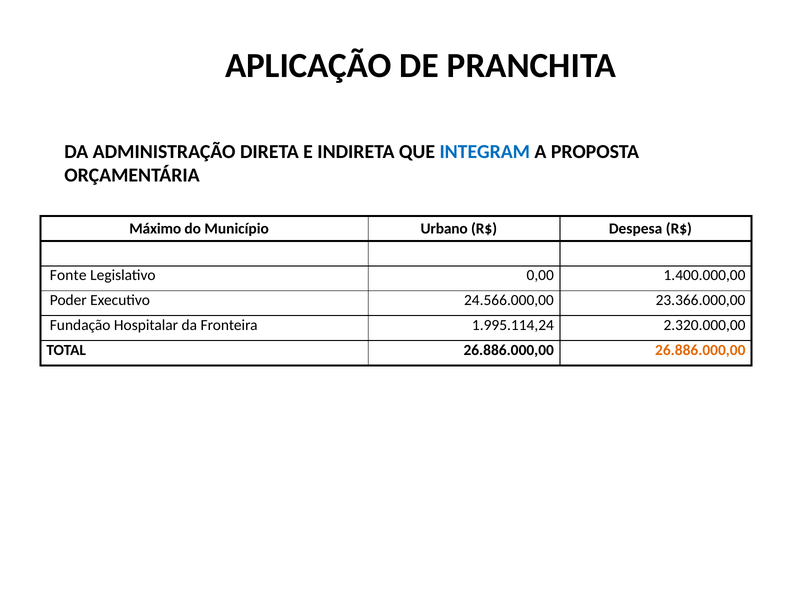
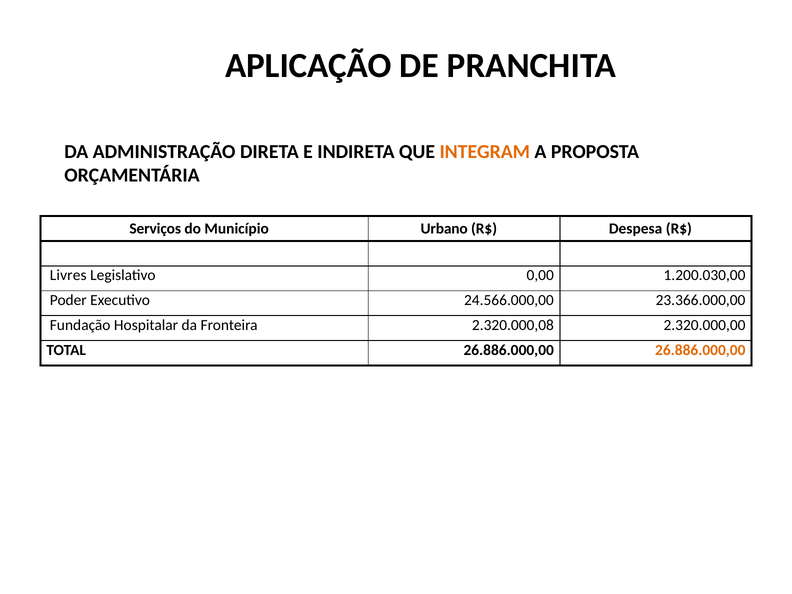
INTEGRAM colour: blue -> orange
Máximo: Máximo -> Serviços
Fonte: Fonte -> Livres
1.400.000,00: 1.400.000,00 -> 1.200.030,00
1.995.114,24: 1.995.114,24 -> 2.320.000,08
